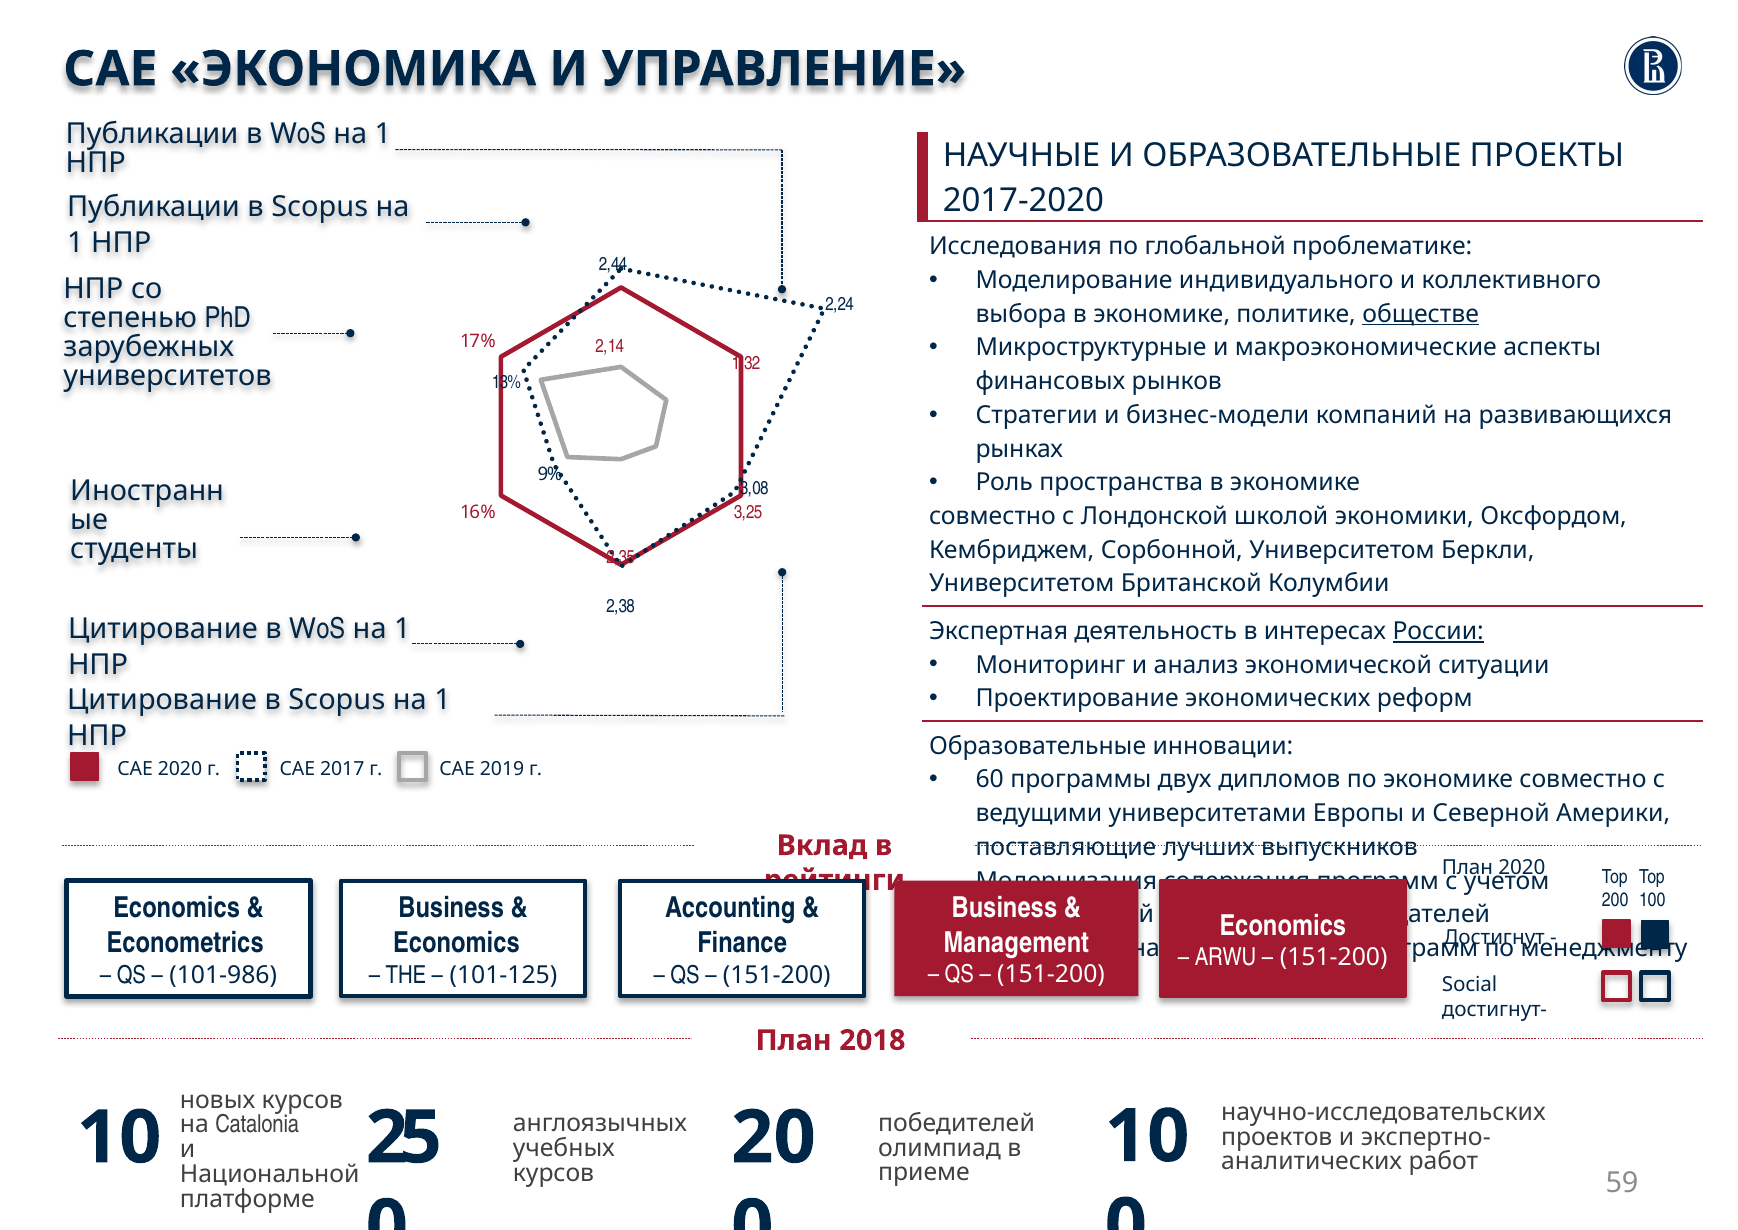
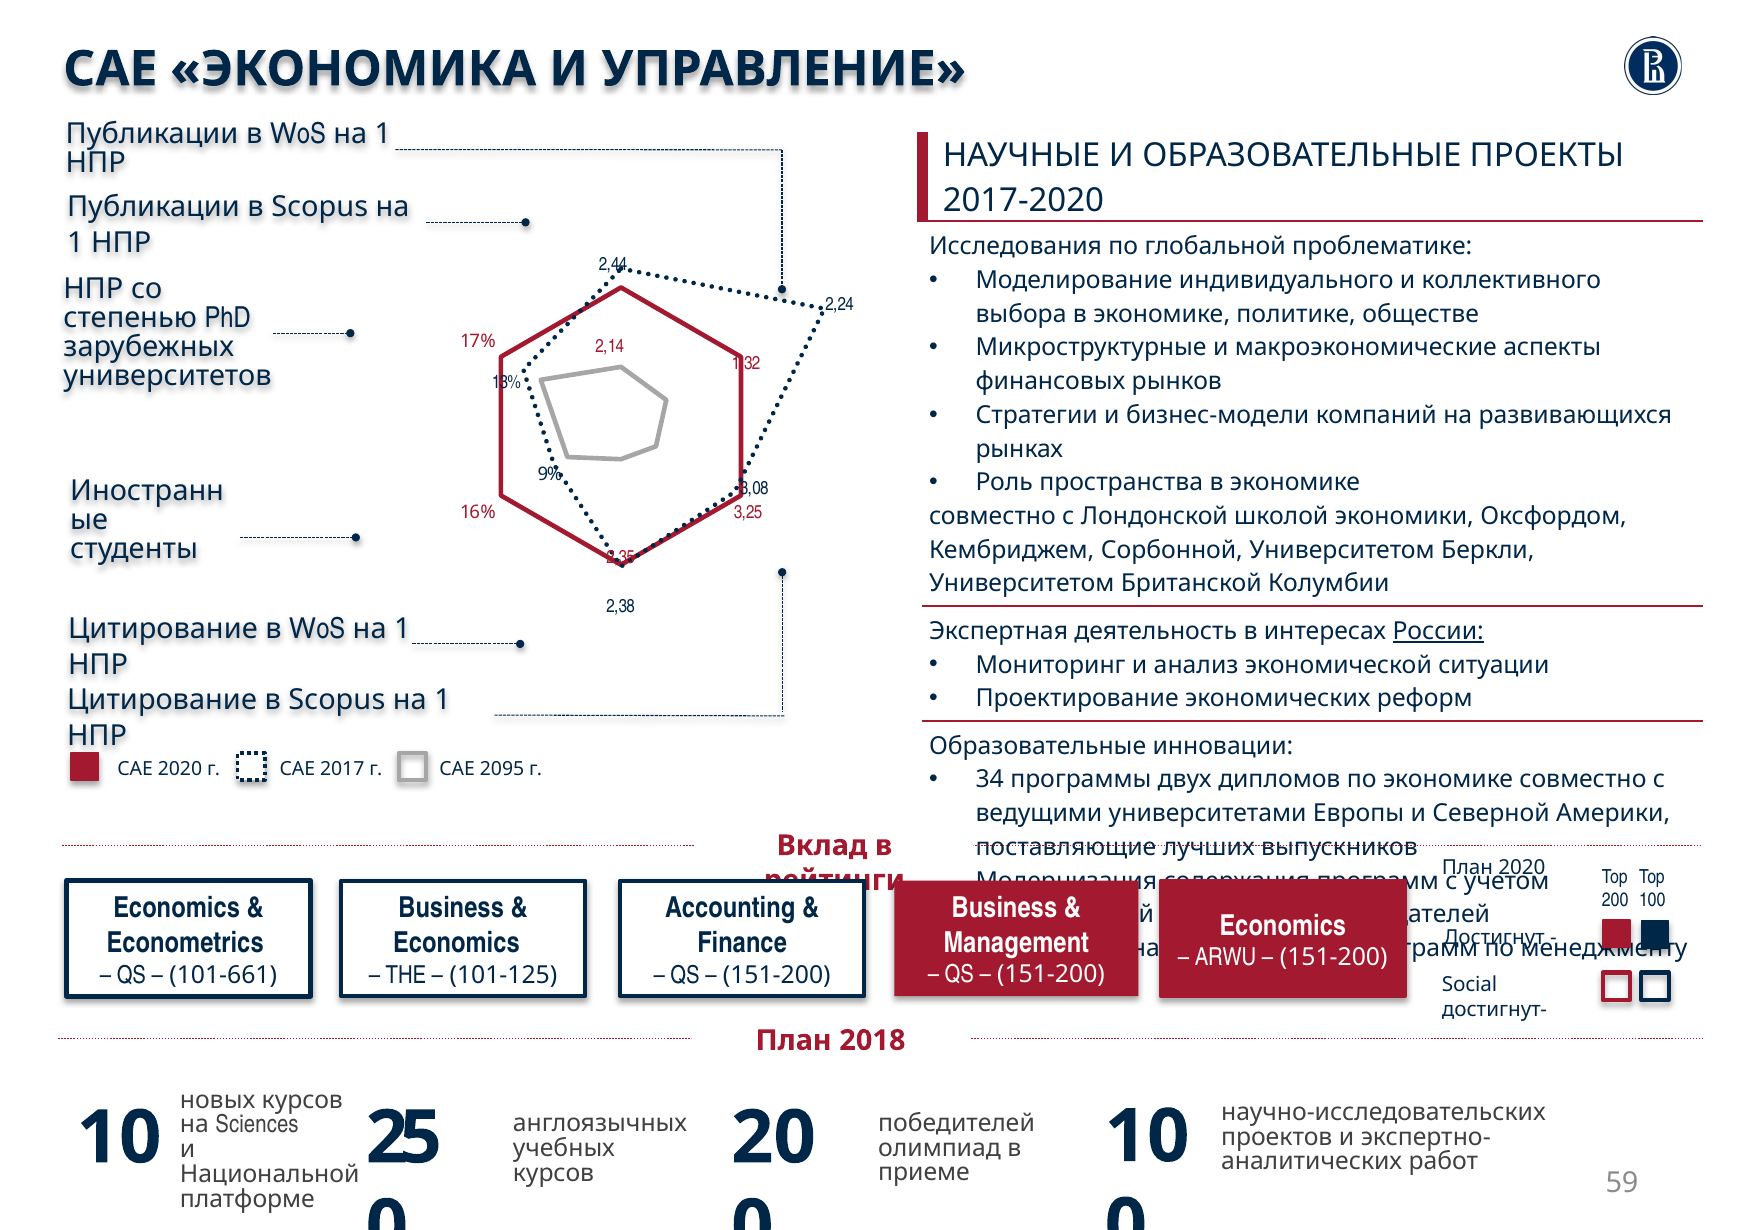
обществе underline: present -> none
2019: 2019 -> 2095
60: 60 -> 34
101-986: 101-986 -> 101-661
Catalonia: Catalonia -> Sciences
